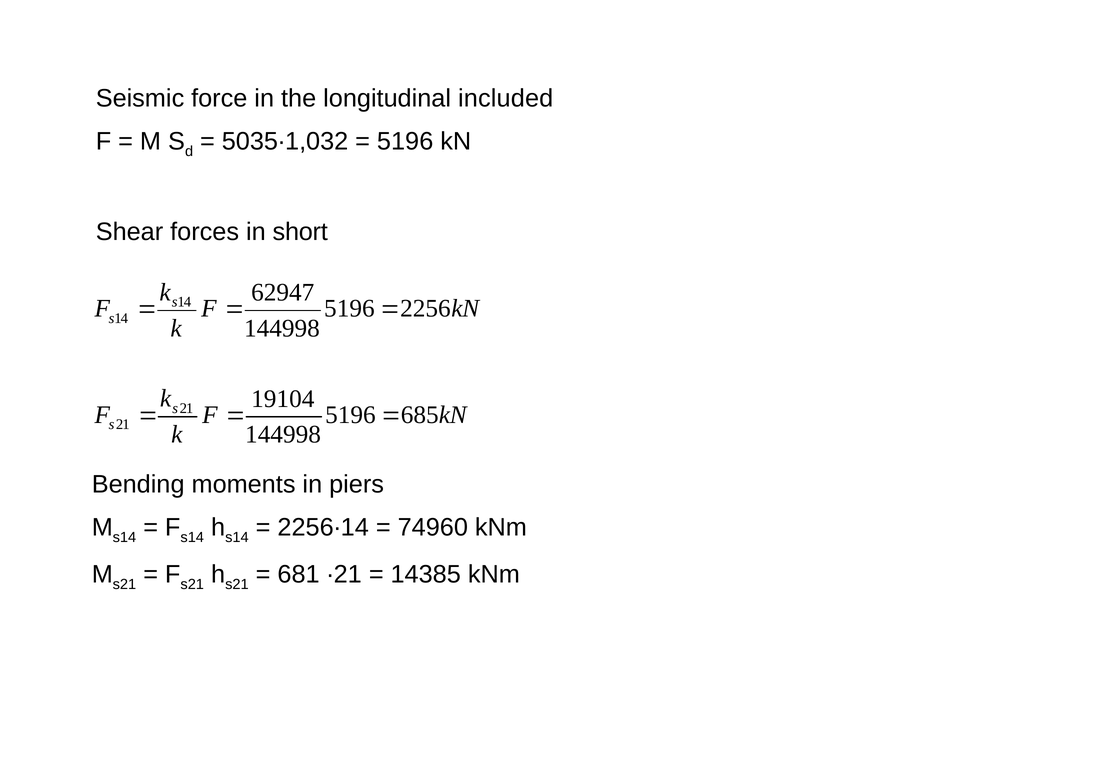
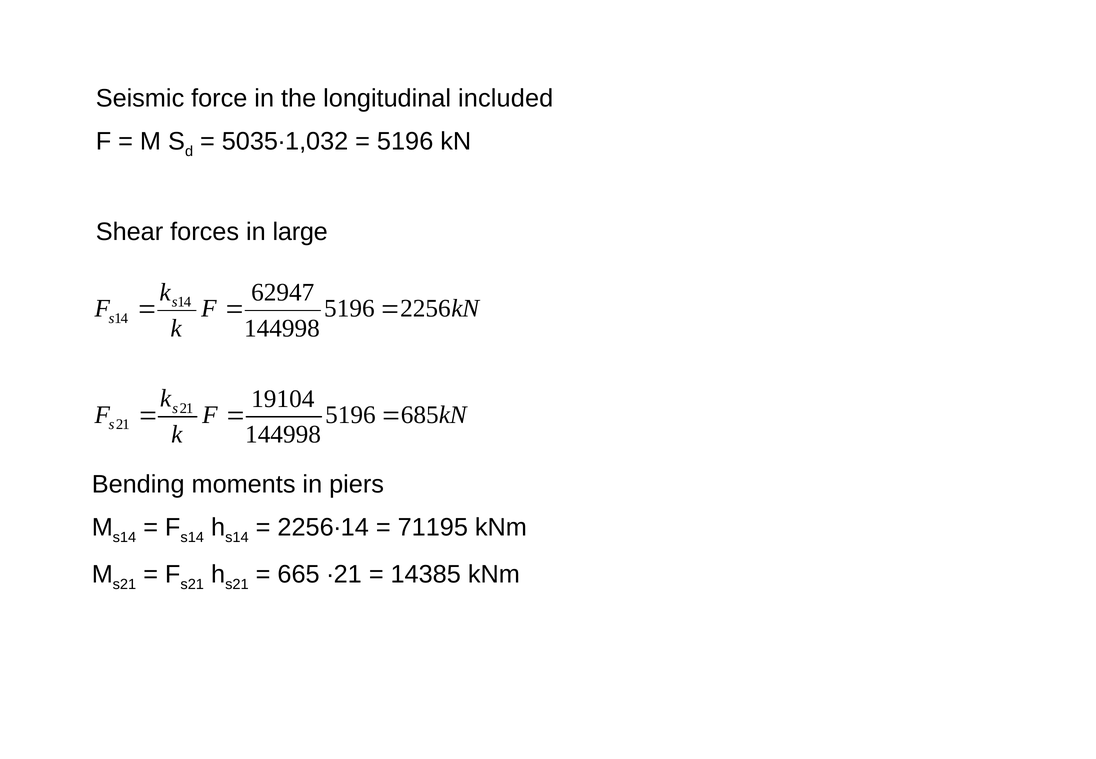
short: short -> large
74960: 74960 -> 71195
681: 681 -> 665
